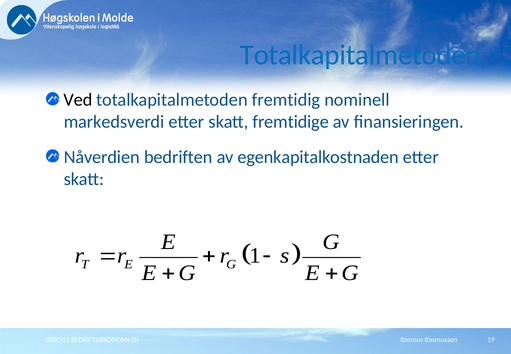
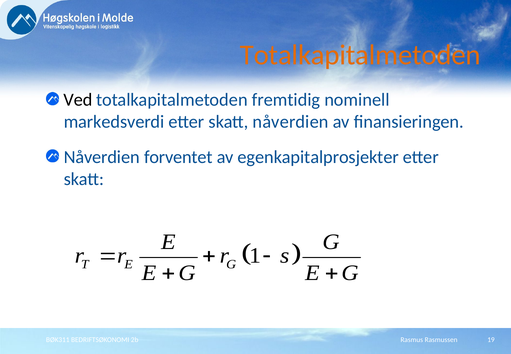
Totalkapitalmetoden at (360, 55) colour: blue -> orange
skatt fremtidige: fremtidige -> nåverdien
bedriften: bedriften -> forventet
egenkapitalkostnaden: egenkapitalkostnaden -> egenkapitalprosjekter
